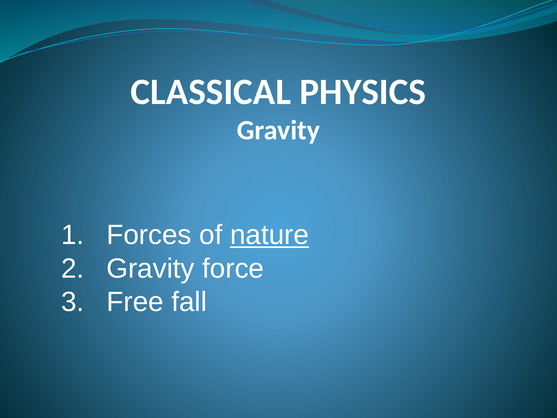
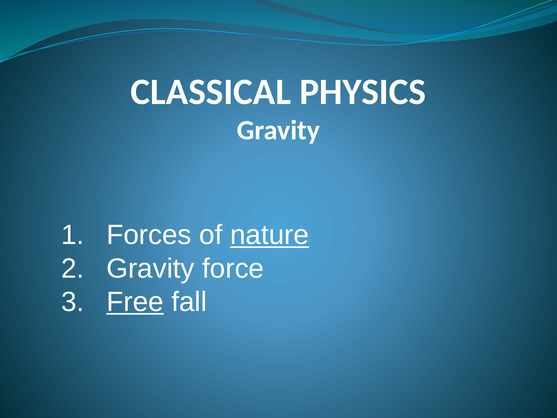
Free underline: none -> present
